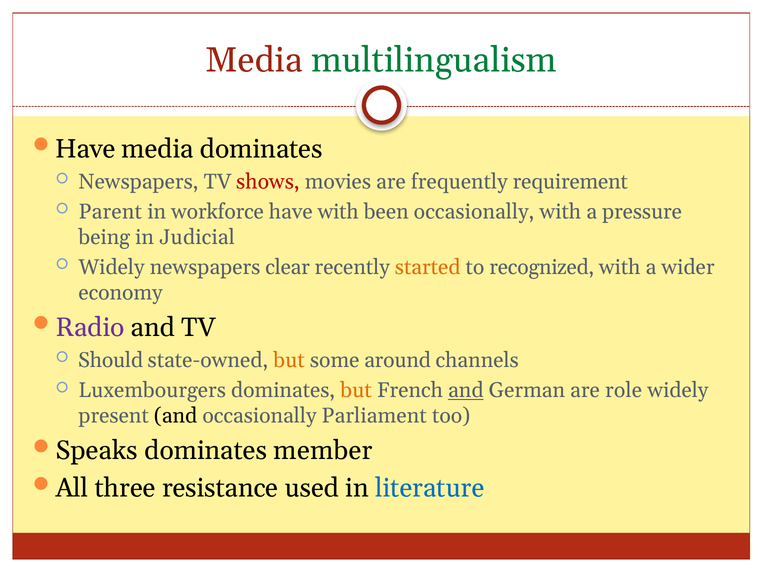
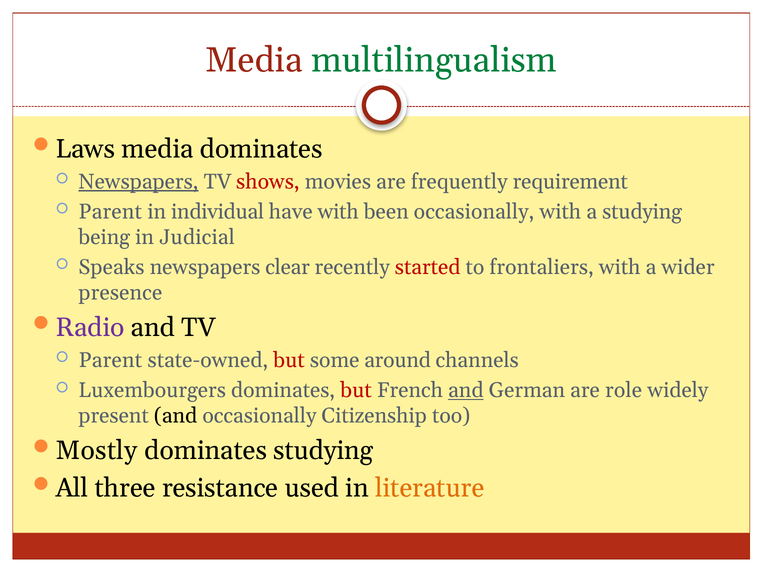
Have at (85, 149): Have -> Laws
Newspapers at (139, 182) underline: none -> present
workforce: workforce -> individual
a pressure: pressure -> studying
Widely at (111, 267): Widely -> Speaks
started colour: orange -> red
recognized: recognized -> frontaliers
economy: economy -> presence
Should at (111, 361): Should -> Parent
but at (289, 361) colour: orange -> red
but at (356, 391) colour: orange -> red
Parliament: Parliament -> Citizenship
Speaks: Speaks -> Mostly
dominates member: member -> studying
literature colour: blue -> orange
